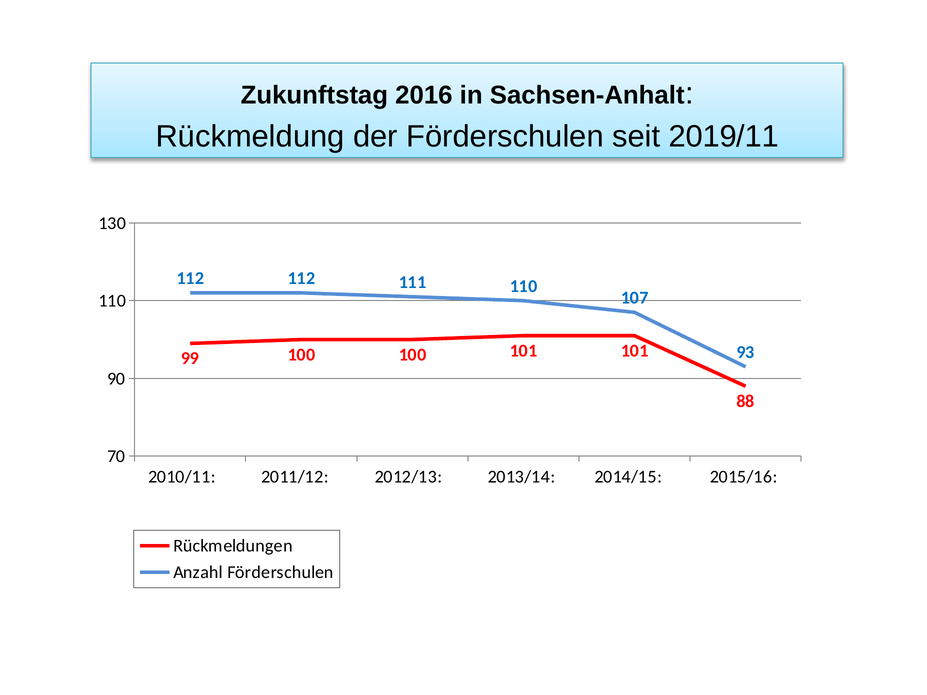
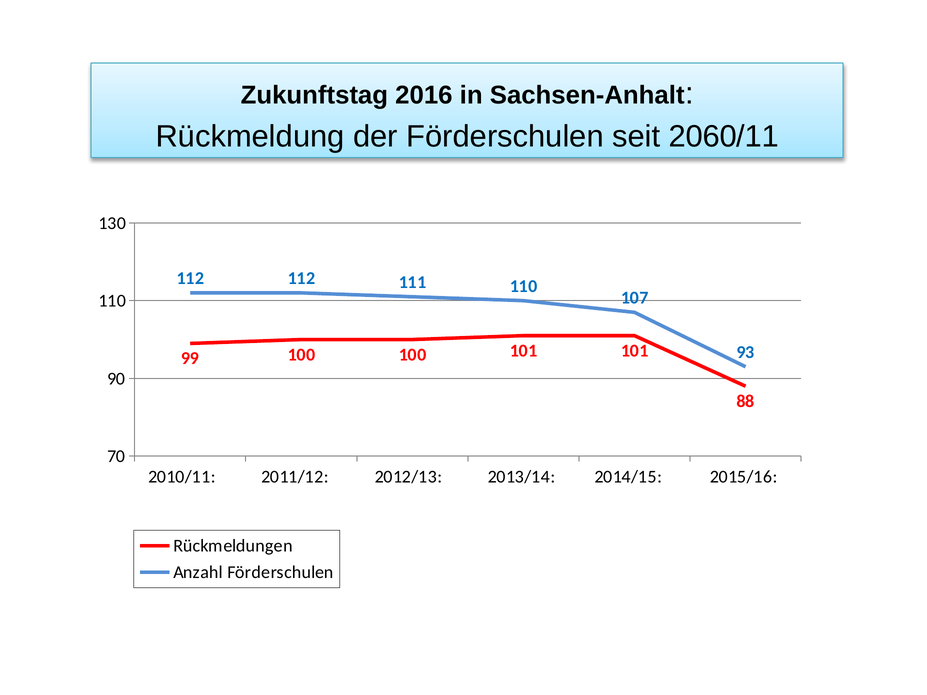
2019/11: 2019/11 -> 2060/11
